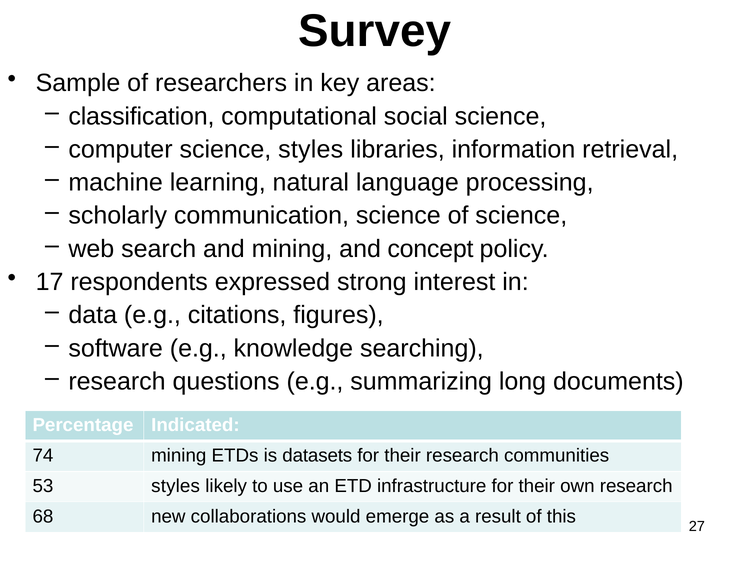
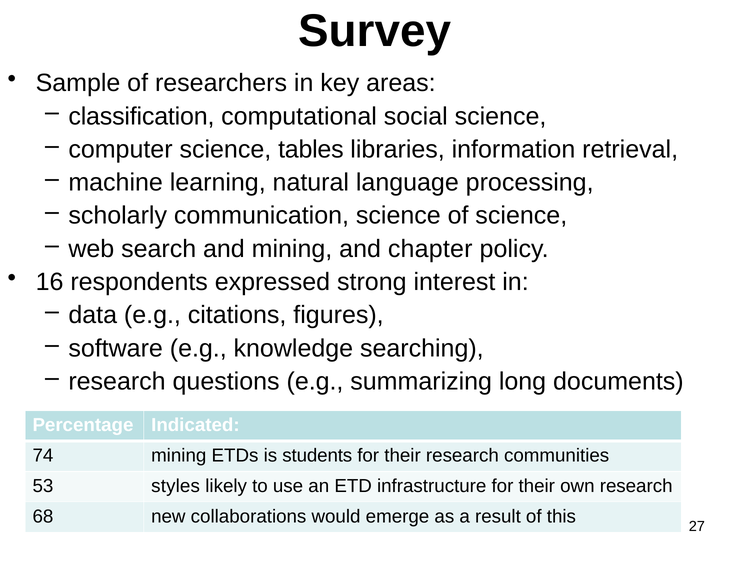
science styles: styles -> tables
concept: concept -> chapter
17: 17 -> 16
datasets: datasets -> students
